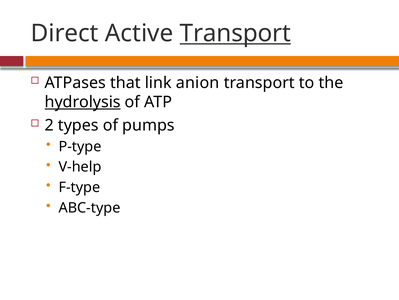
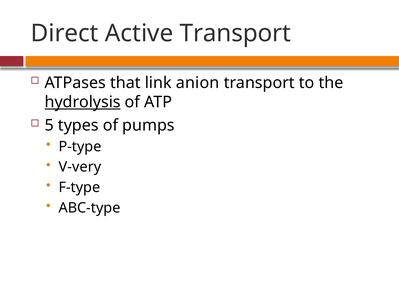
Transport at (235, 33) underline: present -> none
2: 2 -> 5
V-help: V-help -> V-very
